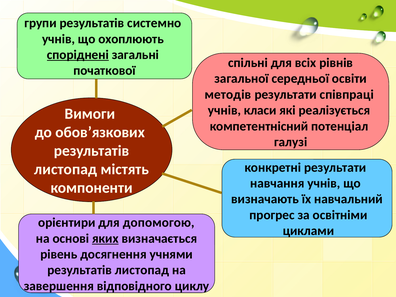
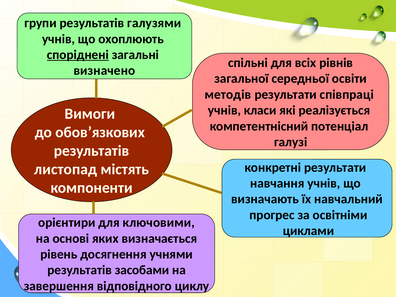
системно: системно -> галузями
початкової: початкової -> визначено
допомогою: допомогою -> ключовими
яких underline: present -> none
листопад at (142, 270): листопад -> засобами
